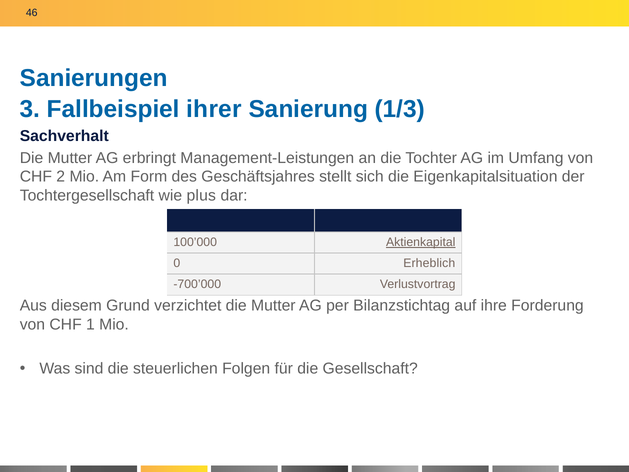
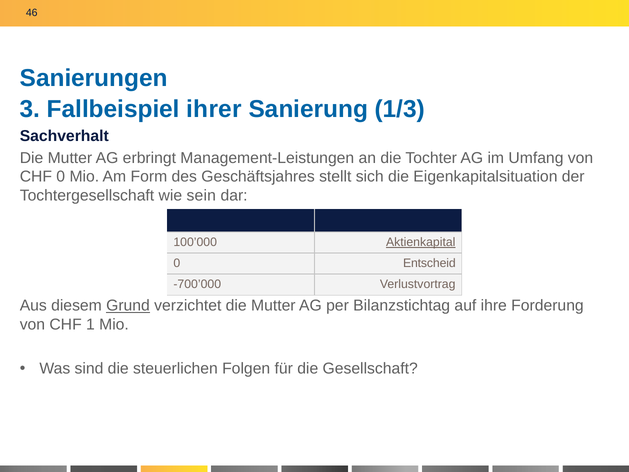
CHF 2: 2 -> 0
plus: plus -> sein
Erheblich: Erheblich -> Entscheid
Grund underline: none -> present
